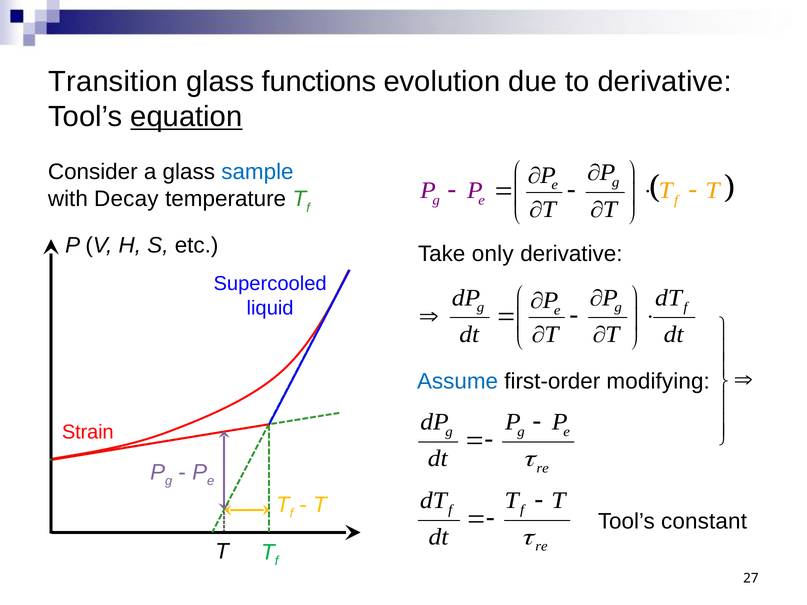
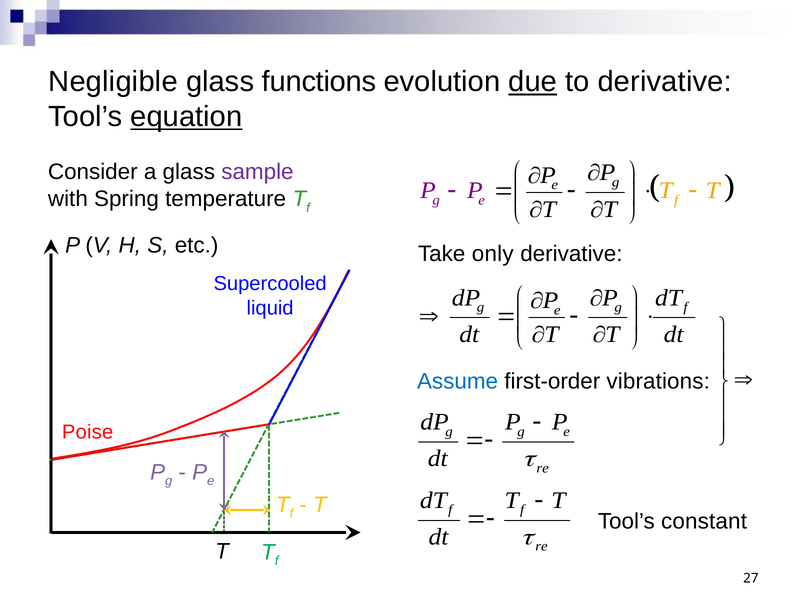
Transition: Transition -> Negligible
due underline: none -> present
sample colour: blue -> purple
Decay: Decay -> Spring
modifying: modifying -> vibrations
Strain: Strain -> Poise
